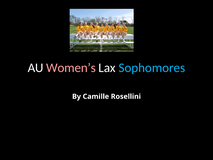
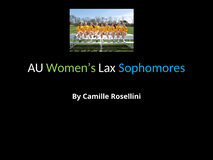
Women’s colour: pink -> light green
